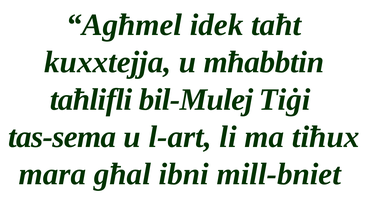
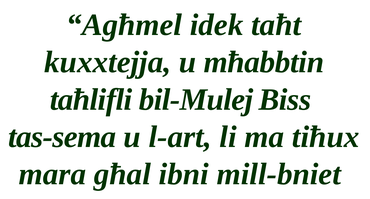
Tiġi: Tiġi -> Biss
